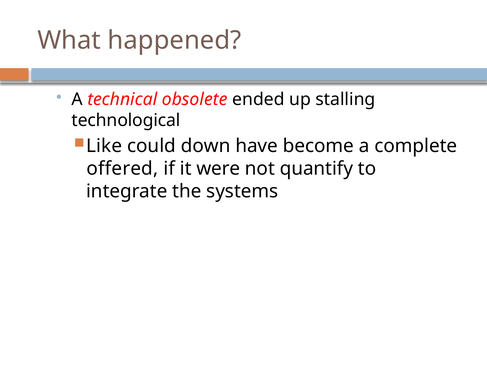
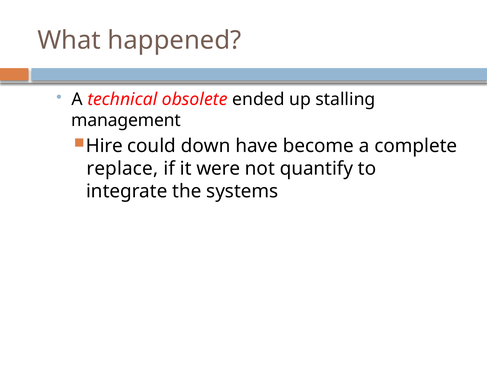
technological: technological -> management
Like: Like -> Hire
offered: offered -> replace
